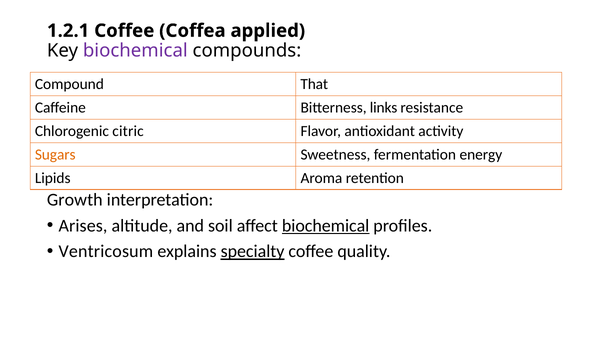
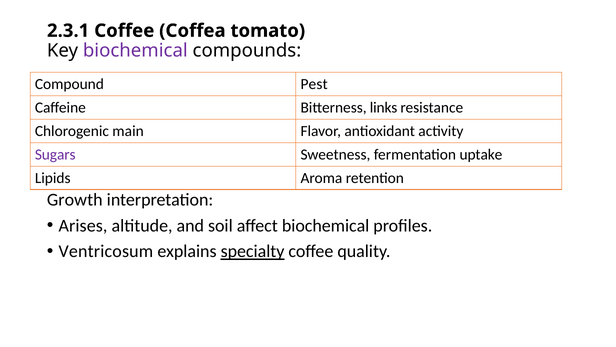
1.2.1: 1.2.1 -> 2.3.1
applied: applied -> tomato
That: That -> Pest
citric: citric -> main
Sugars colour: orange -> purple
energy: energy -> uptake
biochemical at (326, 225) underline: present -> none
